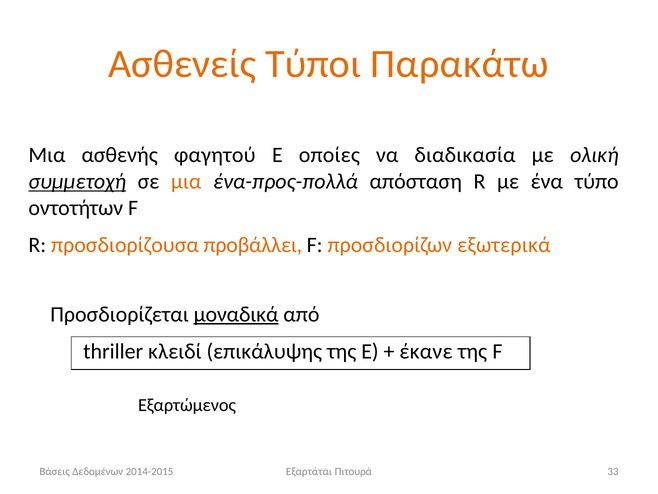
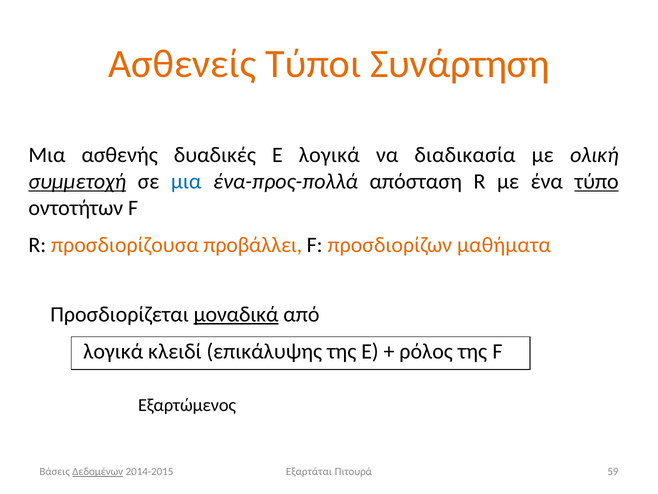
Παρακάτω: Παρακάτω -> Συνάρτηση
φαγητού: φαγητού -> δυαδικές
Ε οποίες: οποίες -> λογικά
μια at (186, 181) colour: orange -> blue
τύπο underline: none -> present
εξωτερικά: εξωτερικά -> μαθήματα
thriller at (113, 351): thriller -> λογικά
έκανε: έκανε -> ρόλος
Δεδομένων underline: none -> present
33: 33 -> 59
